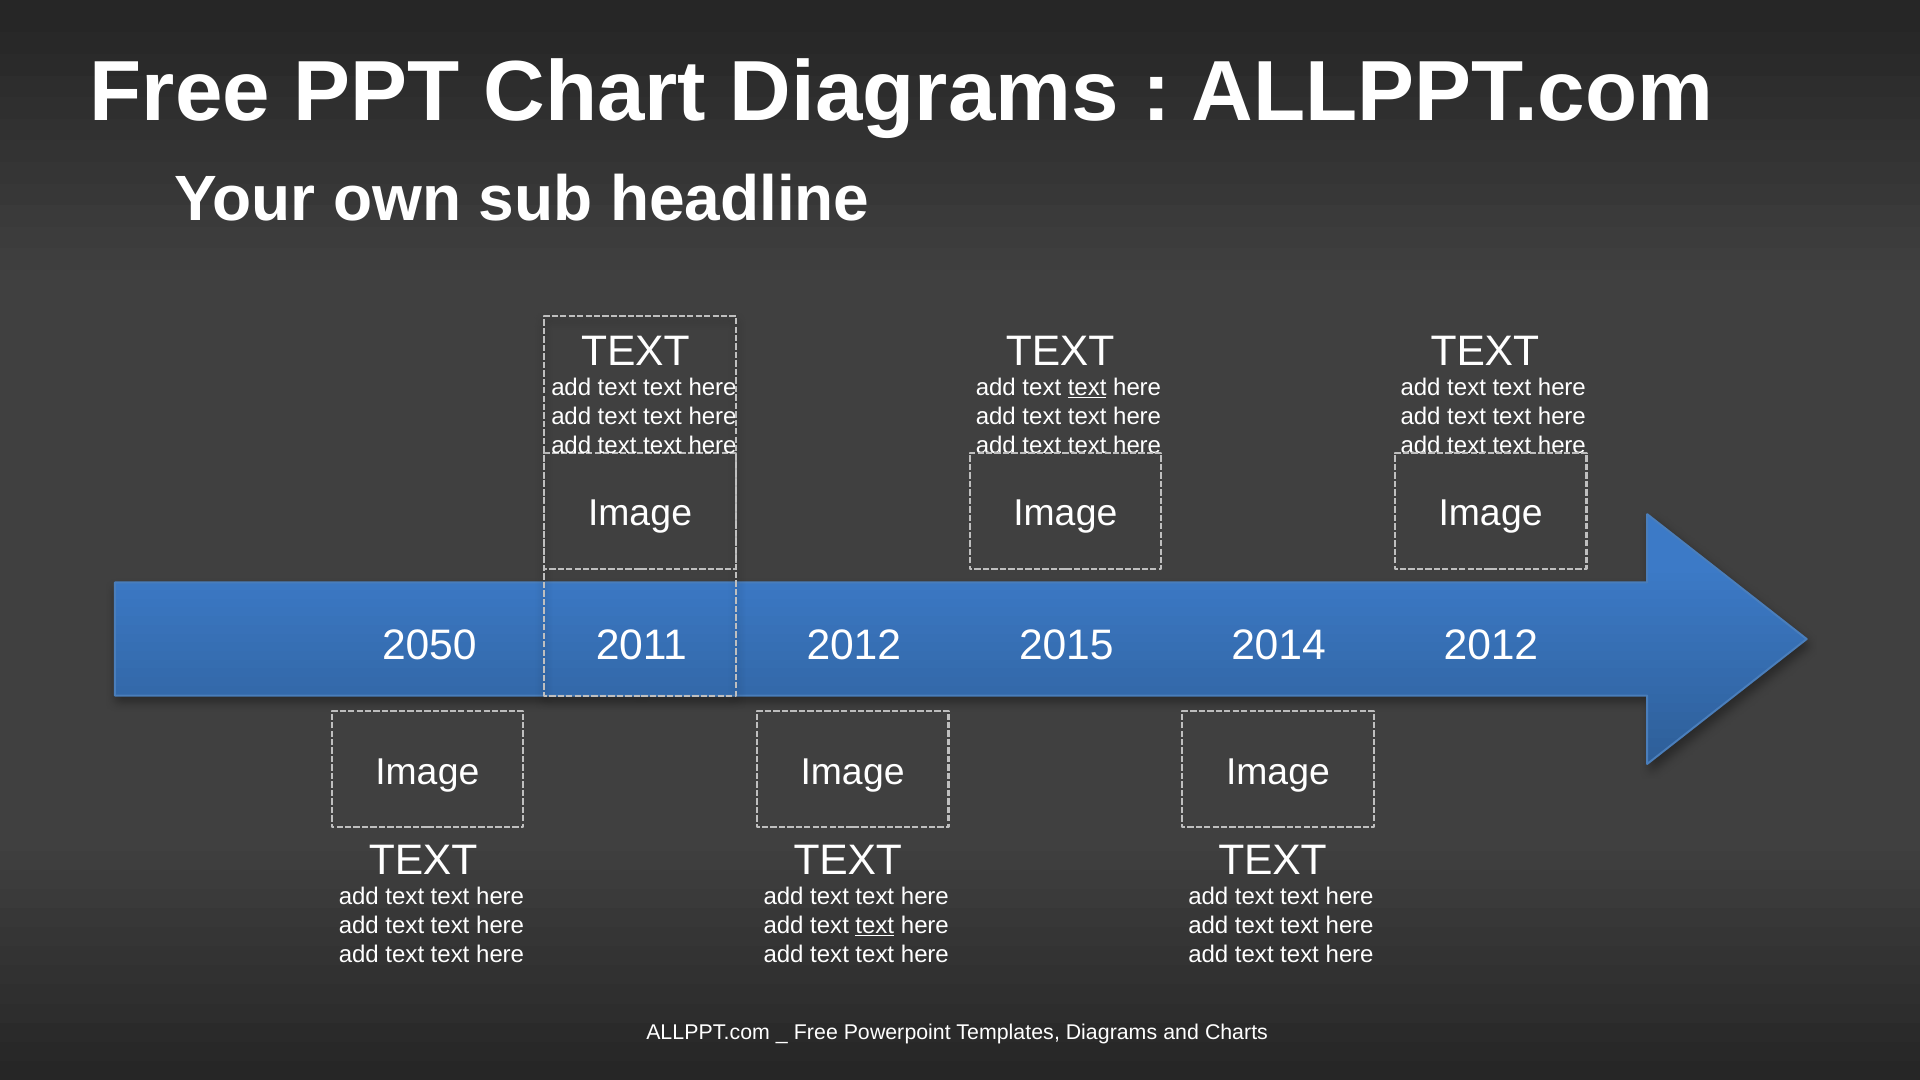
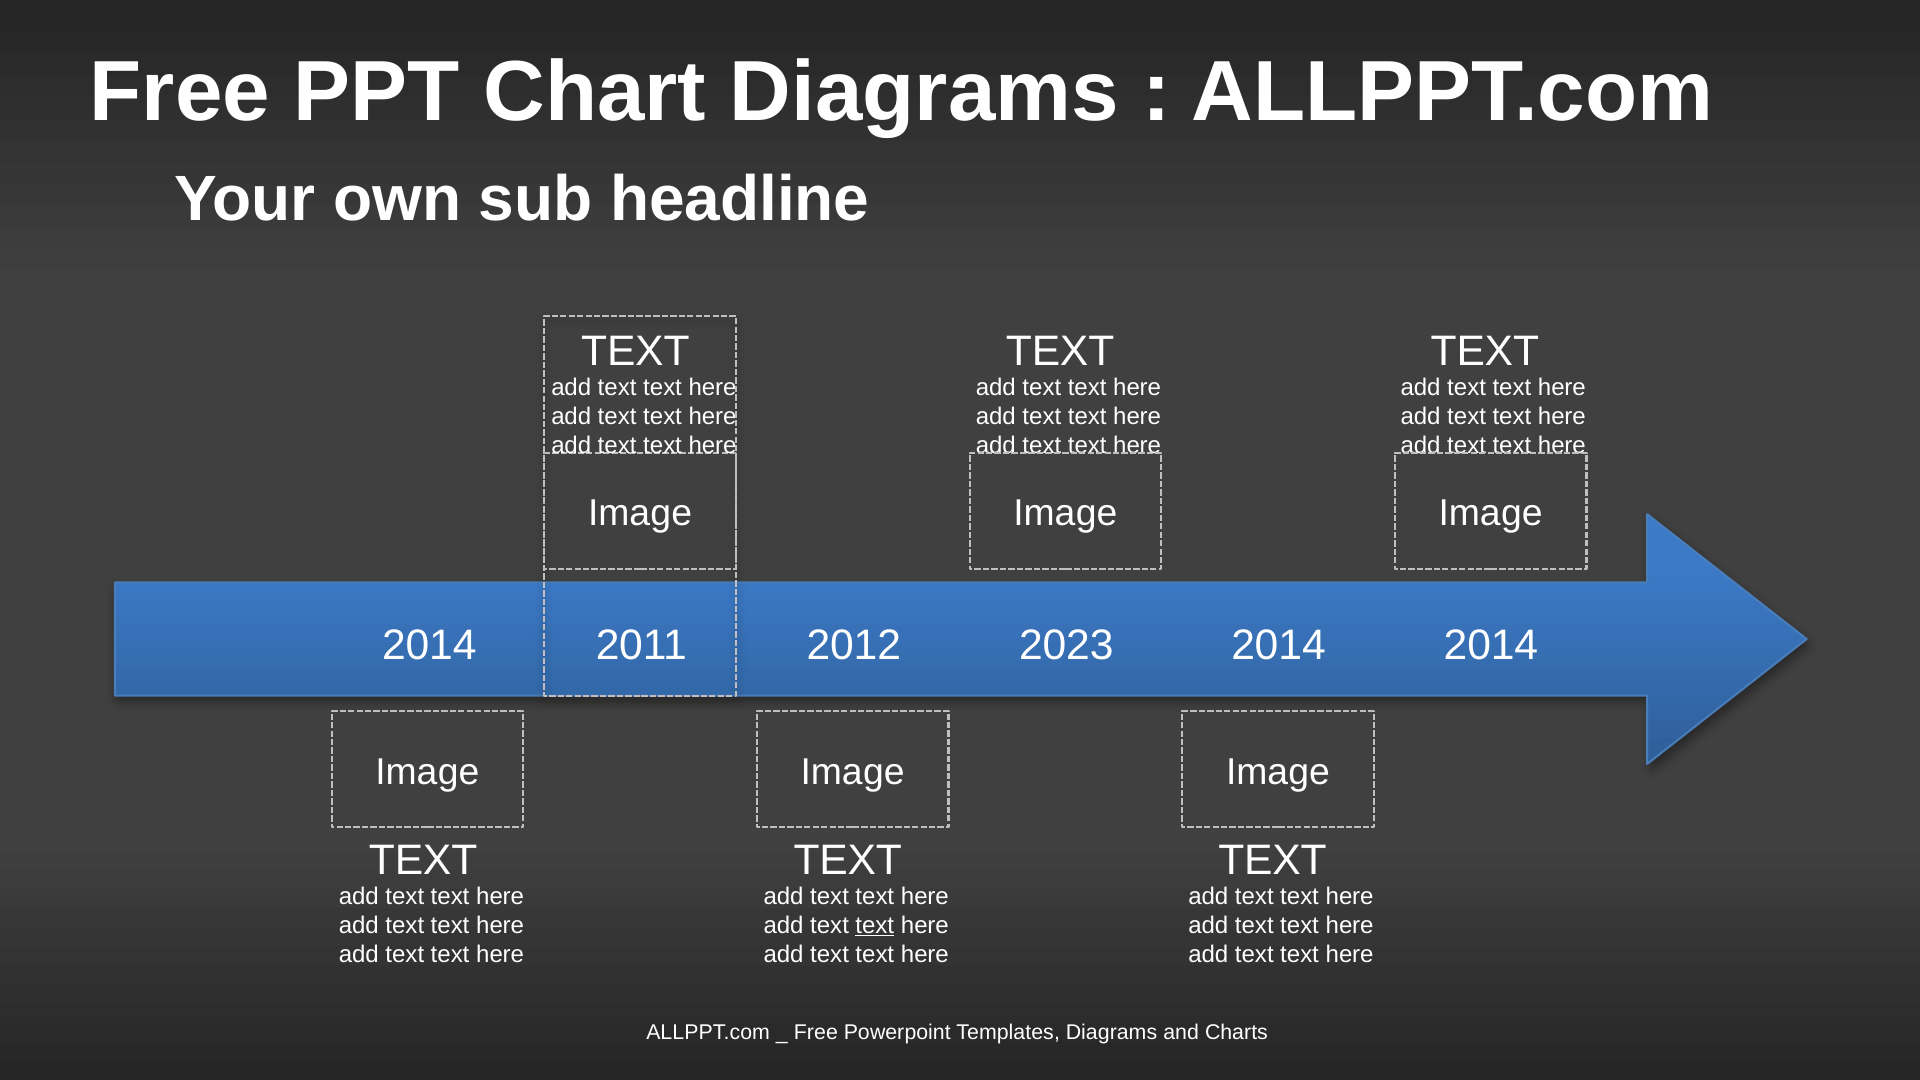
text at (1087, 387) underline: present -> none
2050 at (429, 646): 2050 -> 2014
2015: 2015 -> 2023
2012 at (1491, 646): 2012 -> 2014
